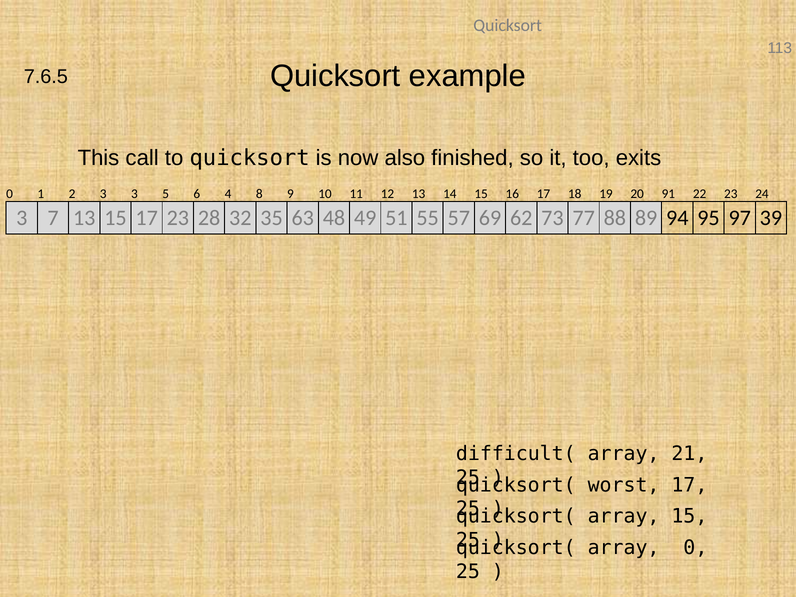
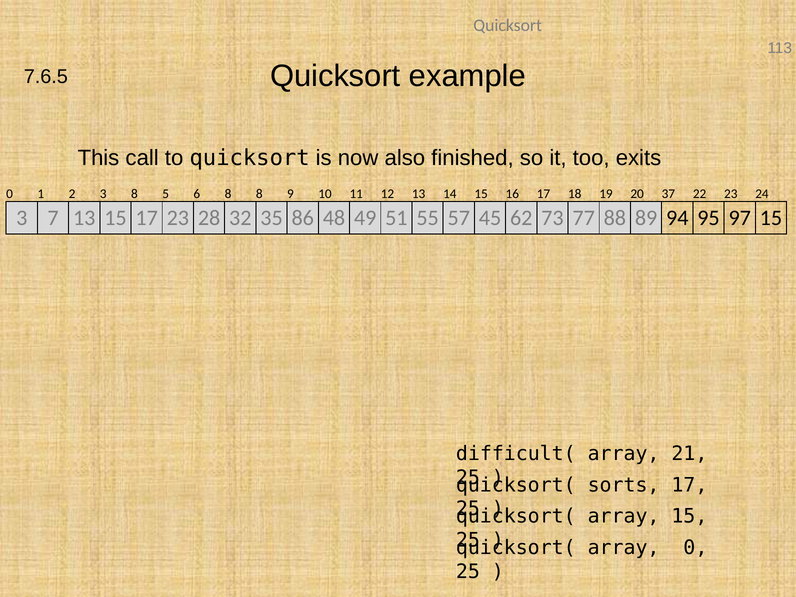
3 3: 3 -> 8
6 4: 4 -> 8
91: 91 -> 37
63: 63 -> 86
69: 69 -> 45
97 39: 39 -> 15
worst: worst -> sorts
